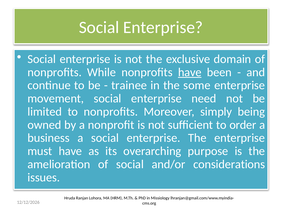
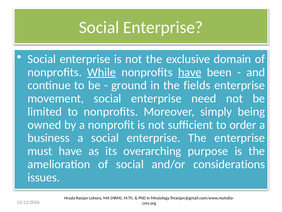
While underline: none -> present
trainee: trainee -> ground
some: some -> fields
